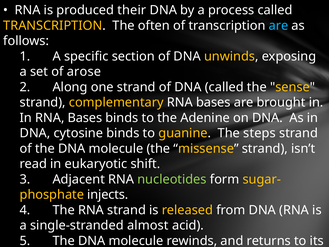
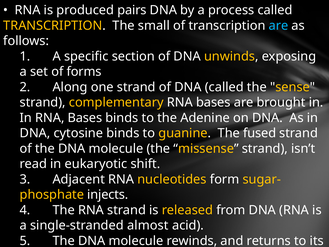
their: their -> pairs
often: often -> small
arose: arose -> forms
steps: steps -> fused
nucleotides colour: light green -> yellow
